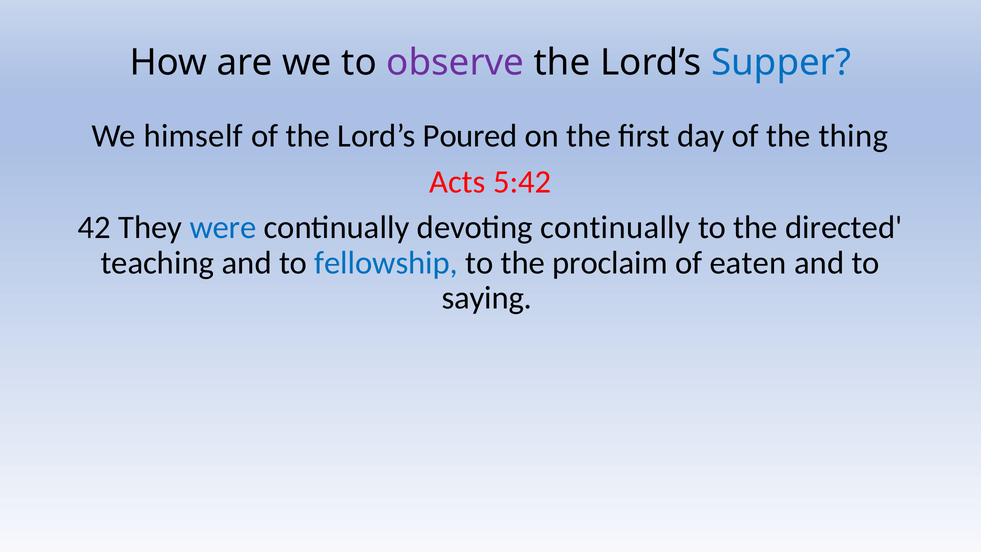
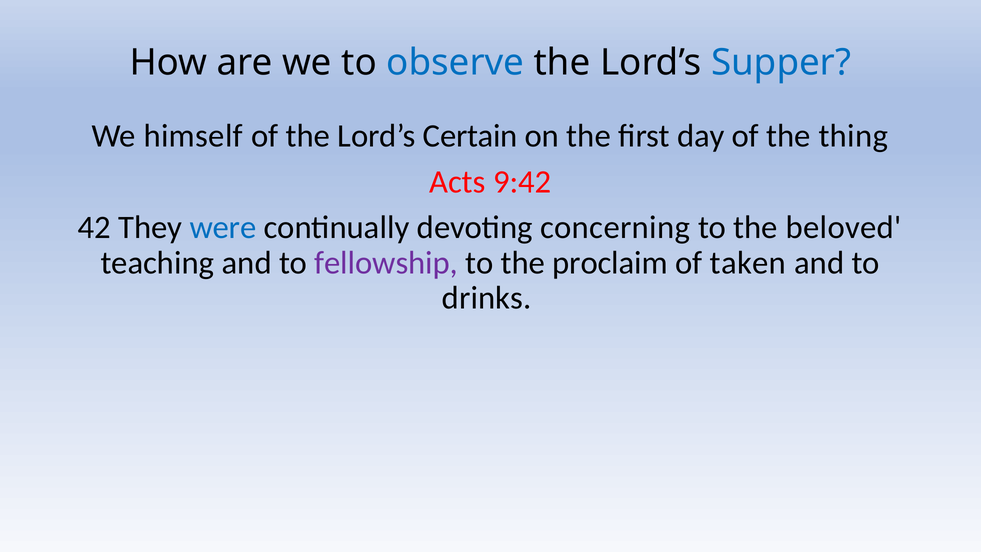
observe colour: purple -> blue
Poured: Poured -> Certain
5:42: 5:42 -> 9:42
devoting continually: continually -> concerning
directed: directed -> beloved
fellowship colour: blue -> purple
eaten: eaten -> taken
saying: saying -> drinks
